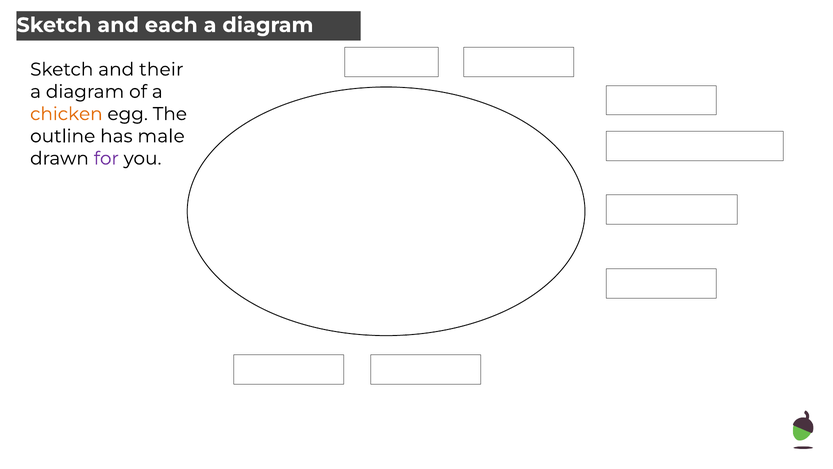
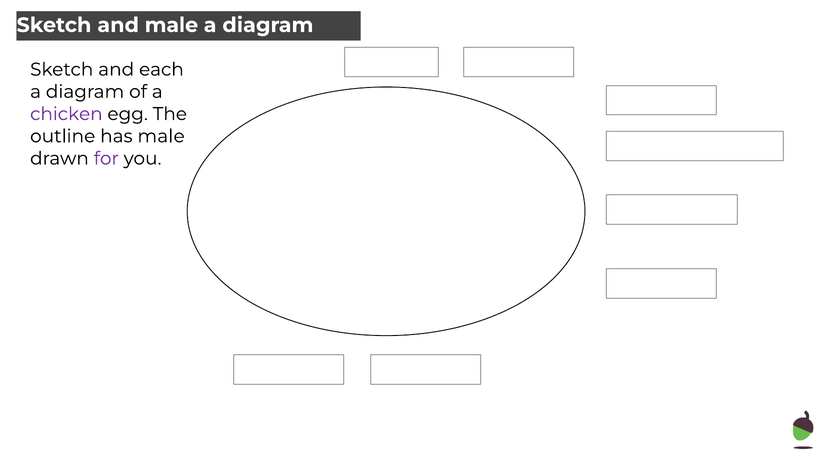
and each: each -> male
their: their -> each
chicken colour: orange -> purple
